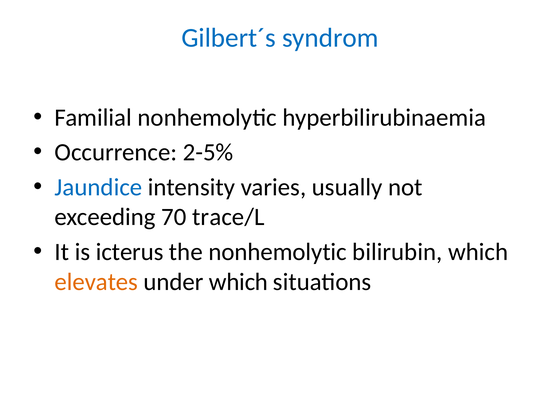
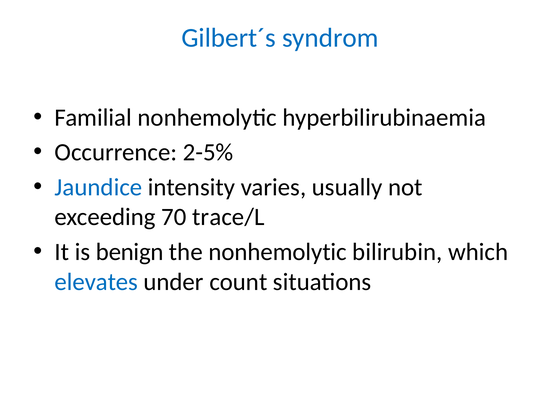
icterus: icterus -> benign
elevates colour: orange -> blue
under which: which -> count
